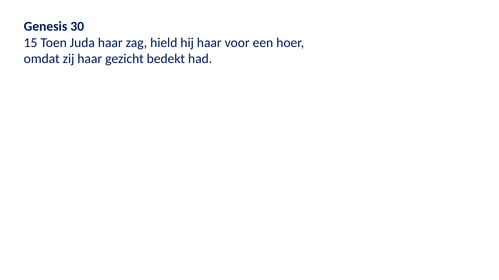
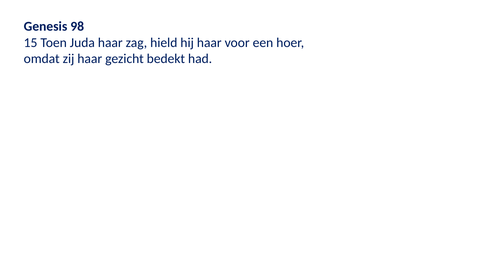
30: 30 -> 98
